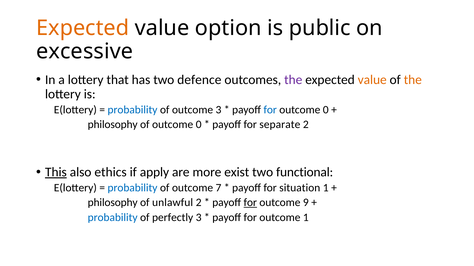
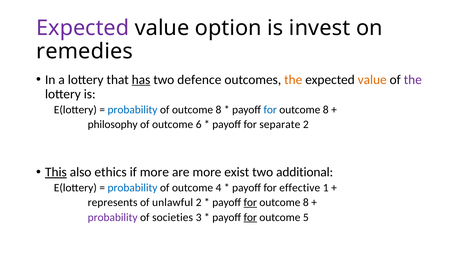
Expected at (83, 28) colour: orange -> purple
public: public -> invest
excessive: excessive -> remedies
has underline: none -> present
the at (293, 80) colour: purple -> orange
the at (413, 80) colour: orange -> purple
of outcome 3: 3 -> 8
0 at (326, 110): 0 -> 8
of outcome 0: 0 -> 6
if apply: apply -> more
functional: functional -> additional
7: 7 -> 4
situation: situation -> effective
philosophy at (113, 203): philosophy -> represents
9 at (306, 203): 9 -> 8
probability at (113, 218) colour: blue -> purple
perfectly: perfectly -> societies
for at (250, 218) underline: none -> present
outcome 1: 1 -> 5
